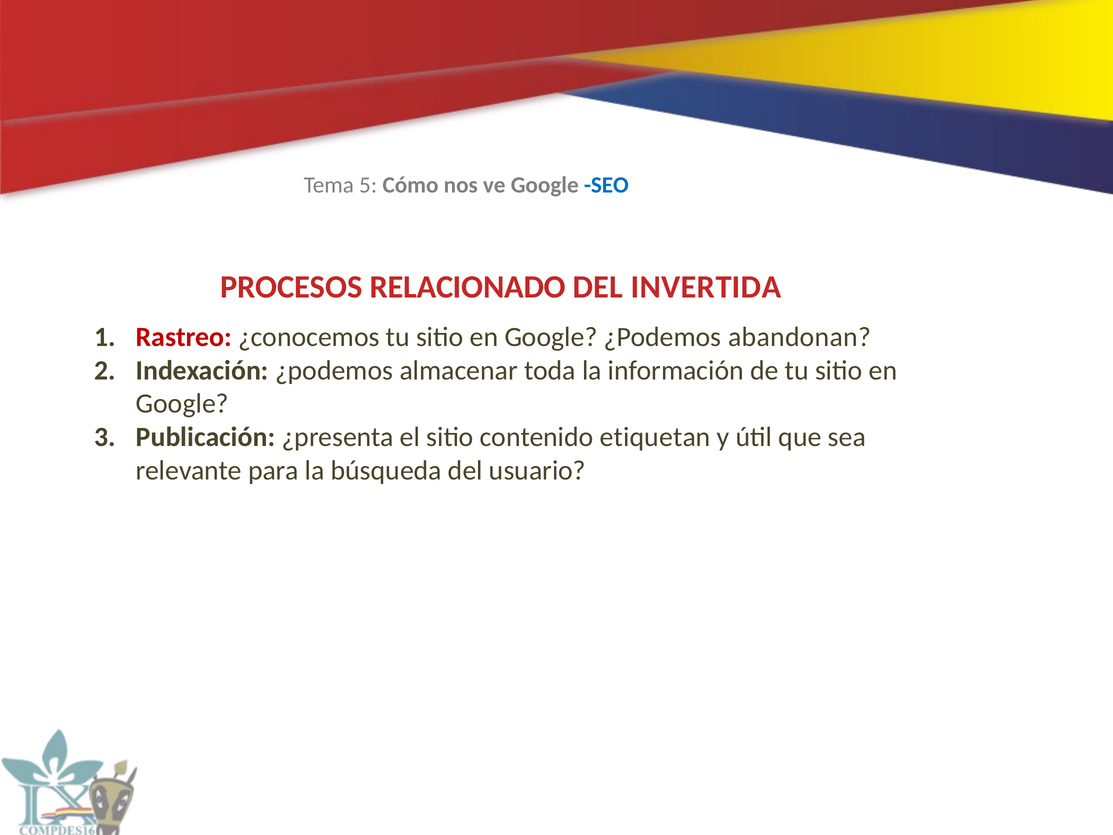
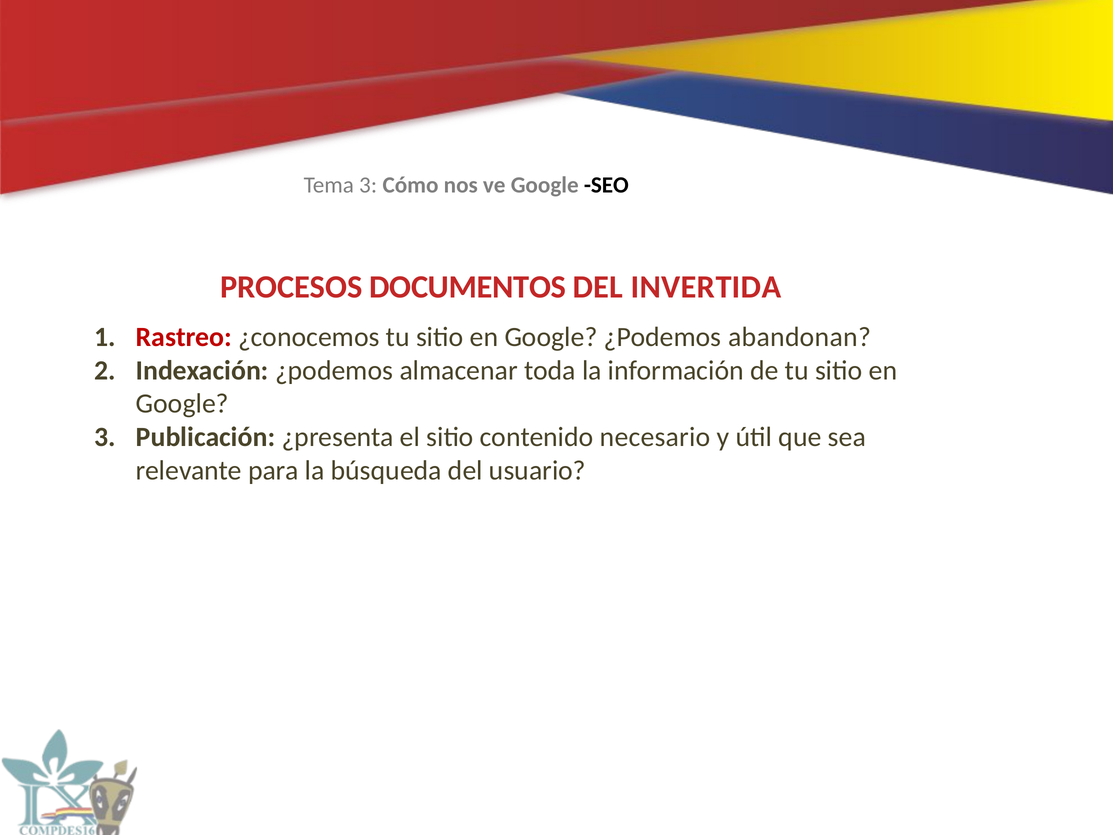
Tema 5: 5 -> 3
SEO colour: blue -> black
RELACIONADO: RELACIONADO -> DOCUMENTOS
etiquetan: etiquetan -> necesario
